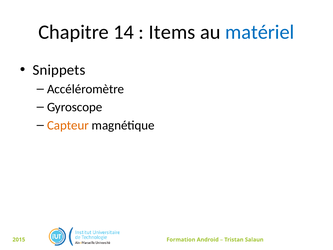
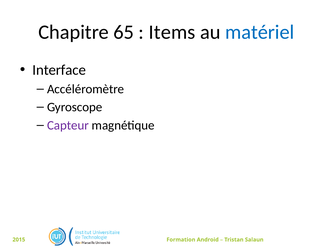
14: 14 -> 65
Snippets: Snippets -> Interface
Capteur colour: orange -> purple
